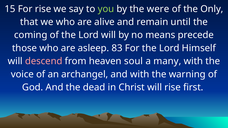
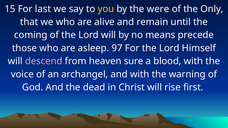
For rise: rise -> last
you colour: light green -> yellow
83: 83 -> 97
soul: soul -> sure
many: many -> blood
